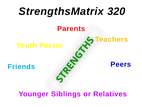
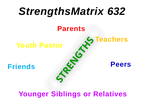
320: 320 -> 632
